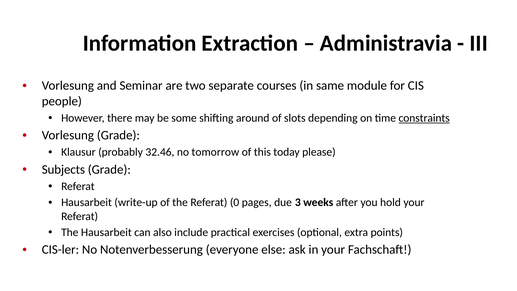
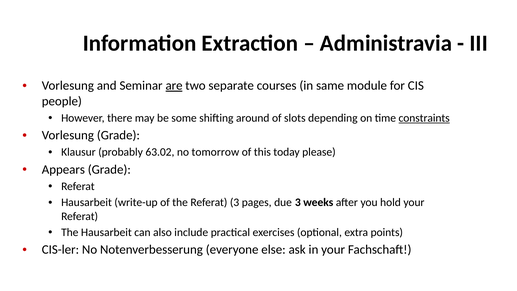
are underline: none -> present
32.46: 32.46 -> 63.02
Subjects: Subjects -> Appears
Referat 0: 0 -> 3
